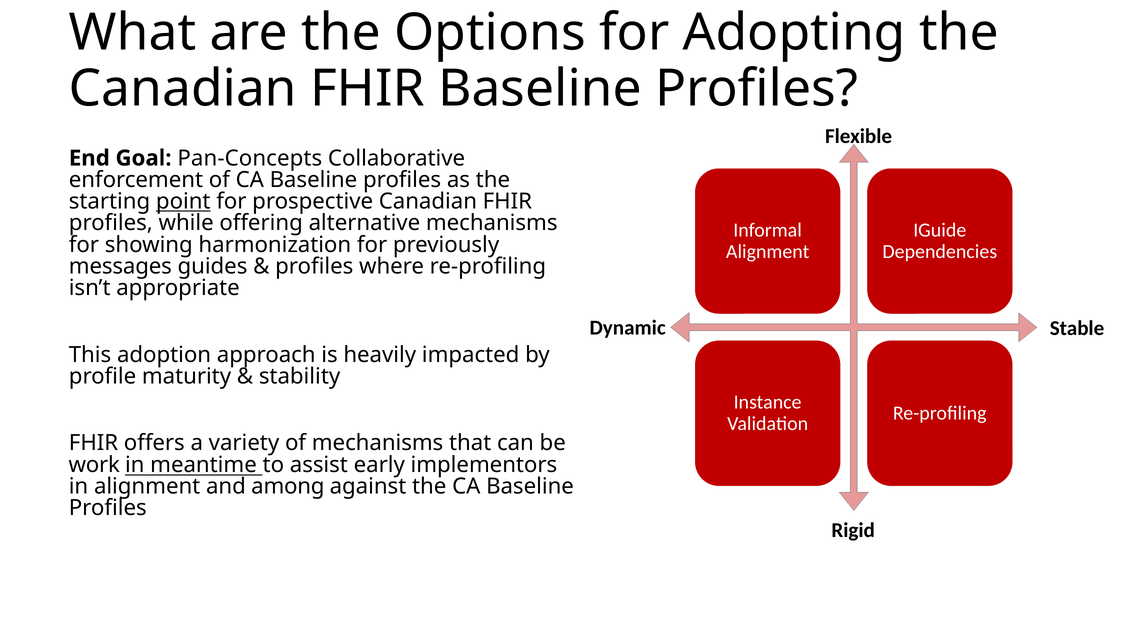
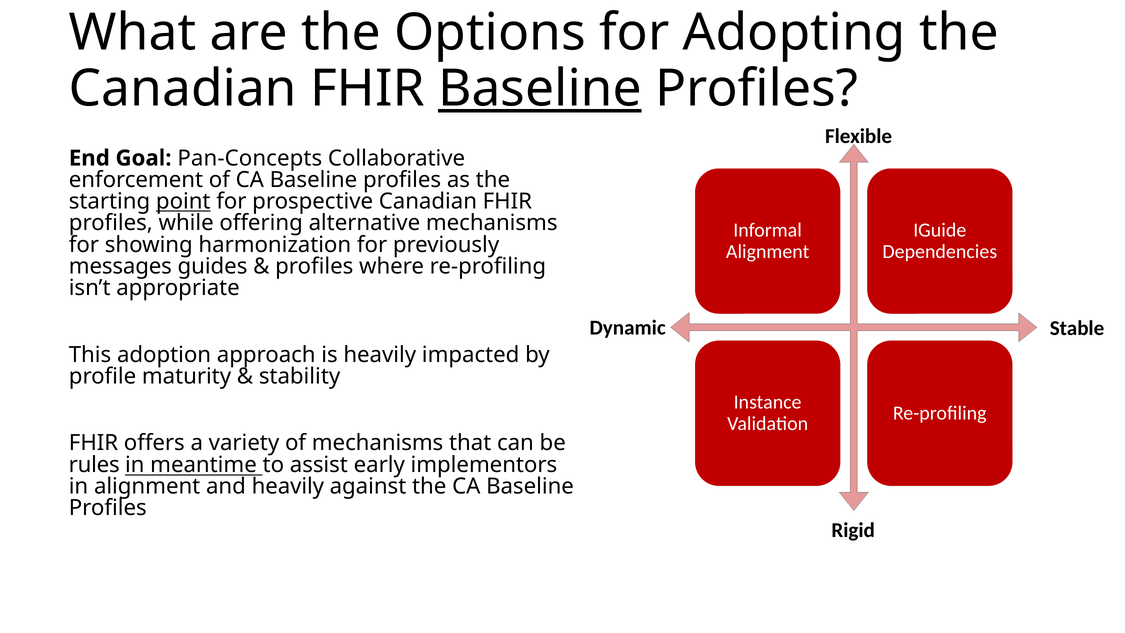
Baseline at (540, 89) underline: none -> present
work: work -> rules
and among: among -> heavily
